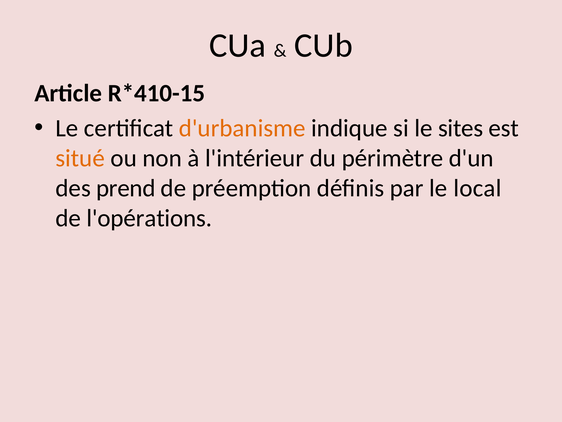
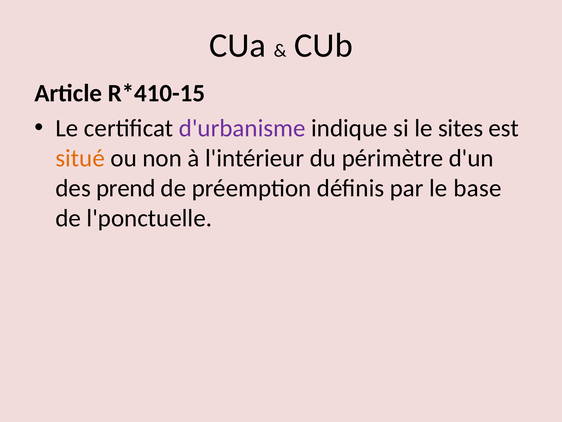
d'urbanisme colour: orange -> purple
local: local -> base
l'opérations: l'opérations -> l'ponctuelle
